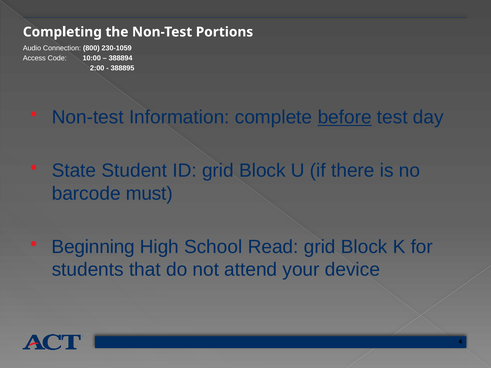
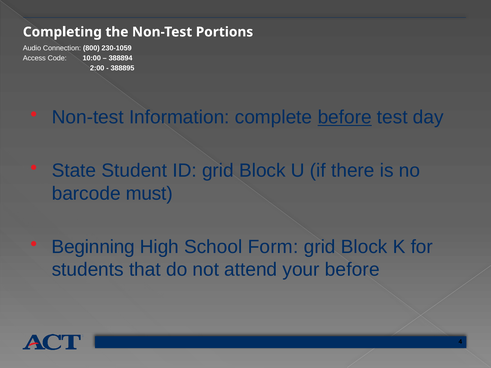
Read: Read -> Form
your device: device -> before
